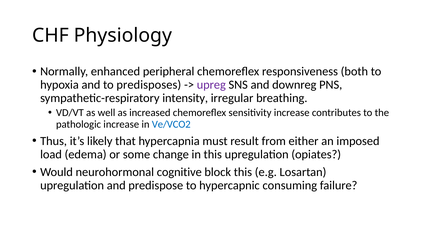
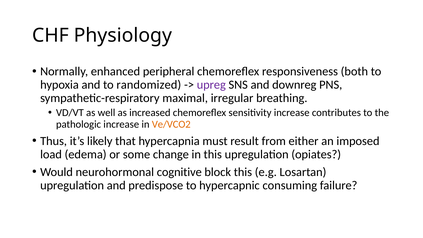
predisposes: predisposes -> randomized
intensity: intensity -> maximal
Ve/VCO2 colour: blue -> orange
